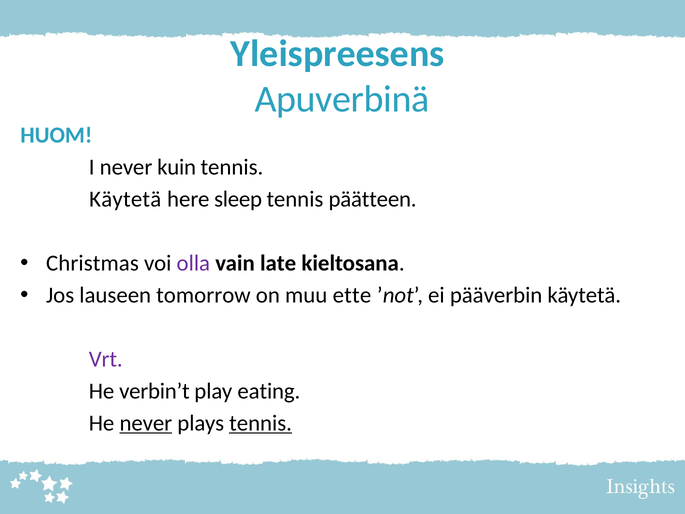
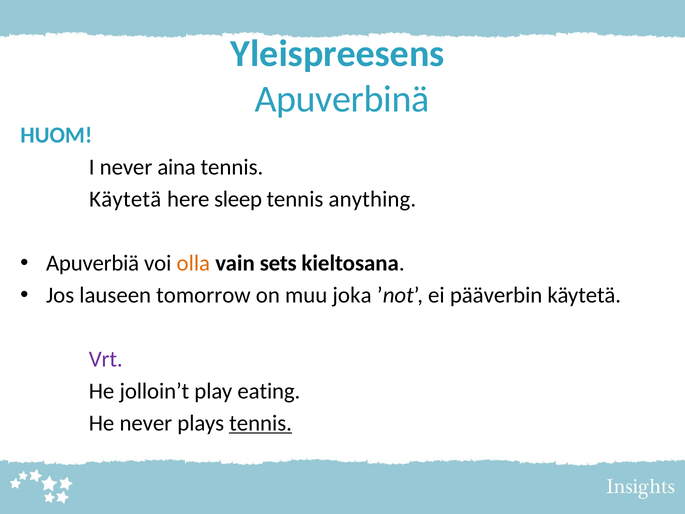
kuin: kuin -> aina
päätteen: päätteen -> anything
Christmas: Christmas -> Apuverbiä
olla colour: purple -> orange
late: late -> sets
ette: ette -> joka
verbin’t: verbin’t -> jolloin’t
never at (146, 423) underline: present -> none
